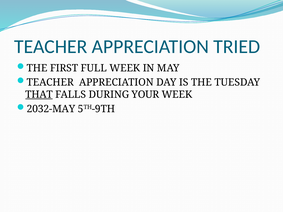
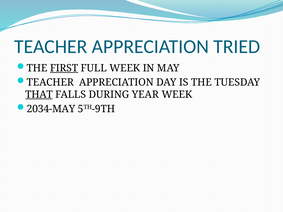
FIRST underline: none -> present
YOUR: YOUR -> YEAR
2032-MAY: 2032-MAY -> 2034-MAY
